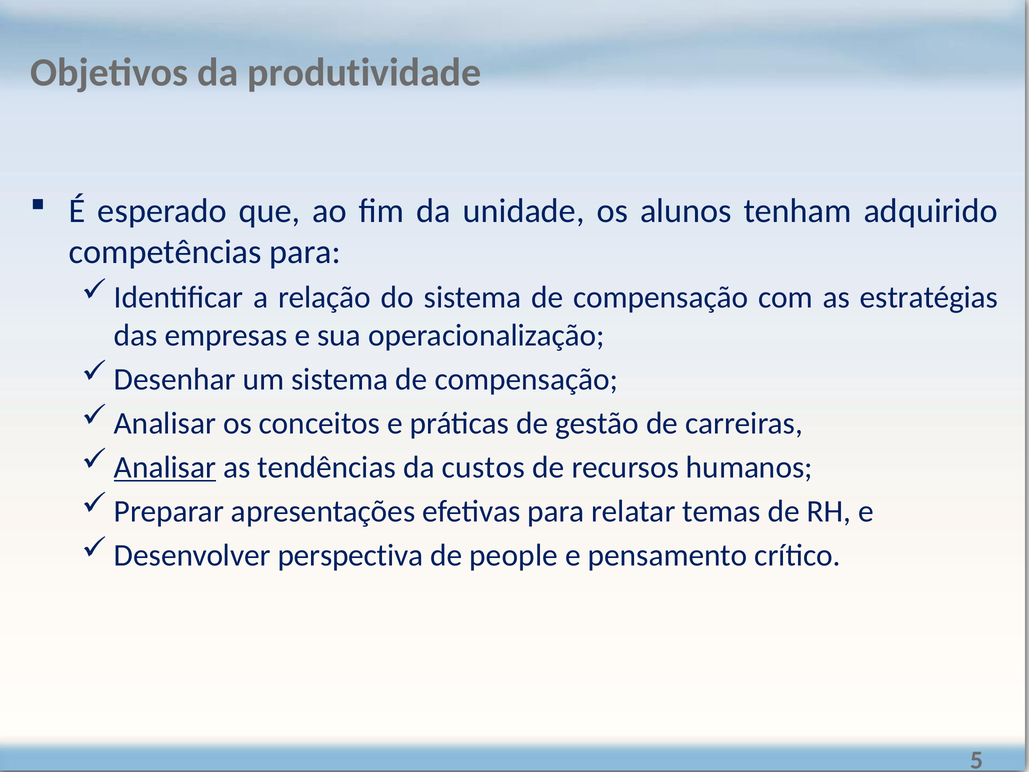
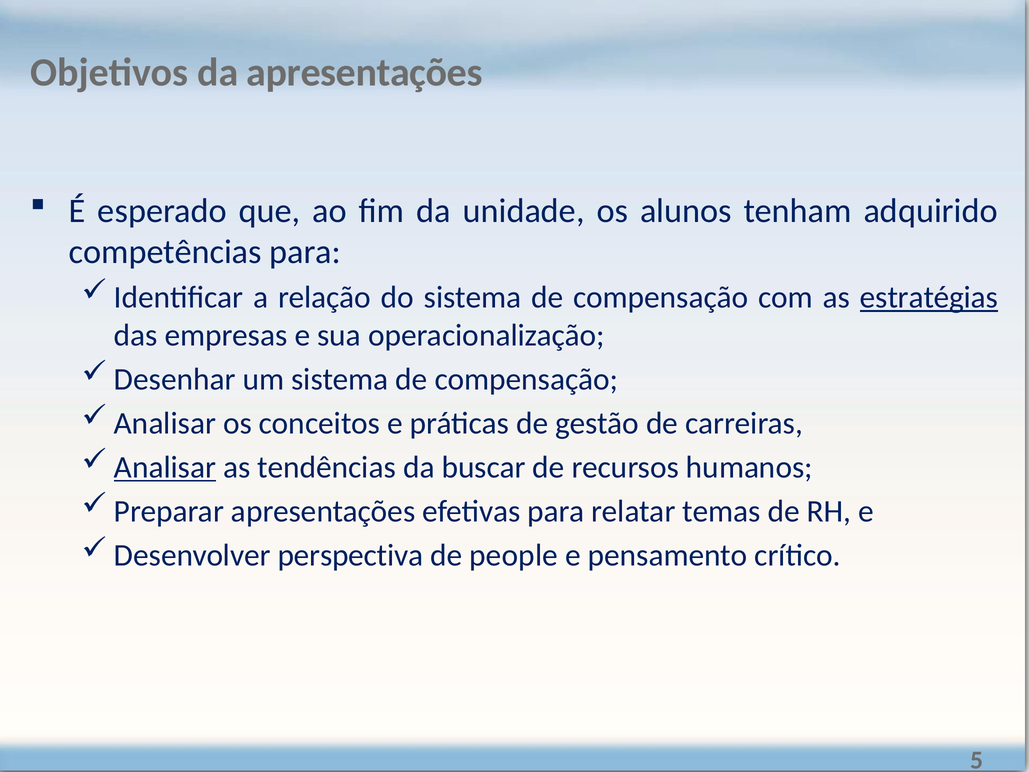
da produtividade: produtividade -> apresentações
estratégias underline: none -> present
custos: custos -> buscar
